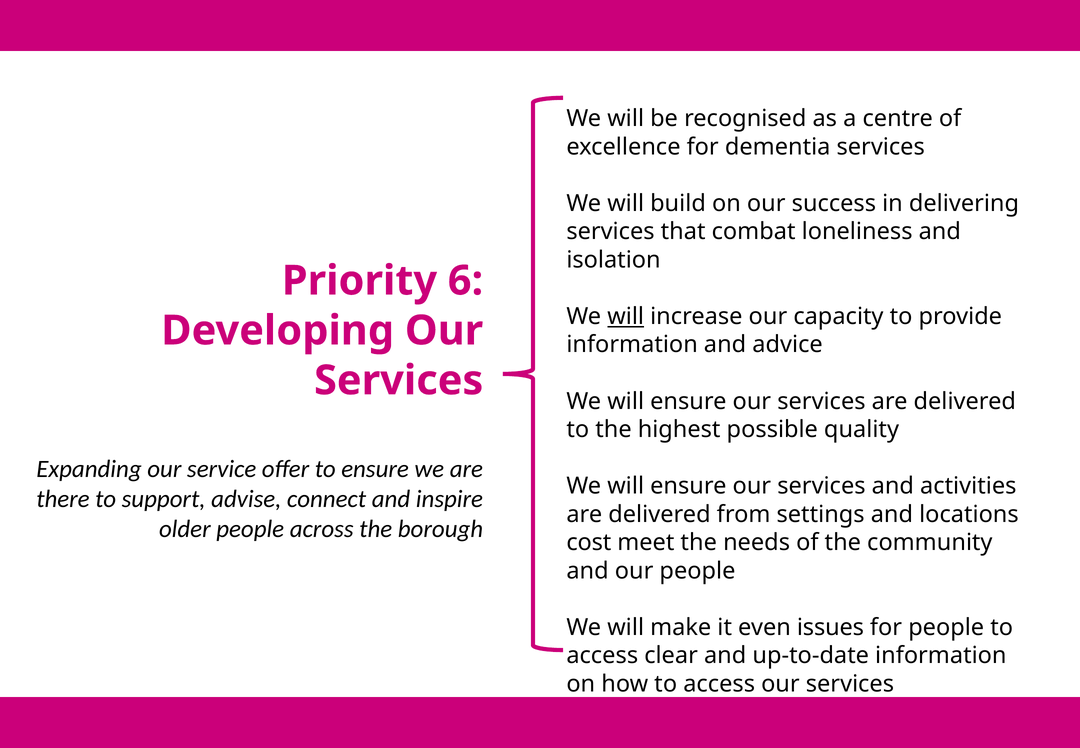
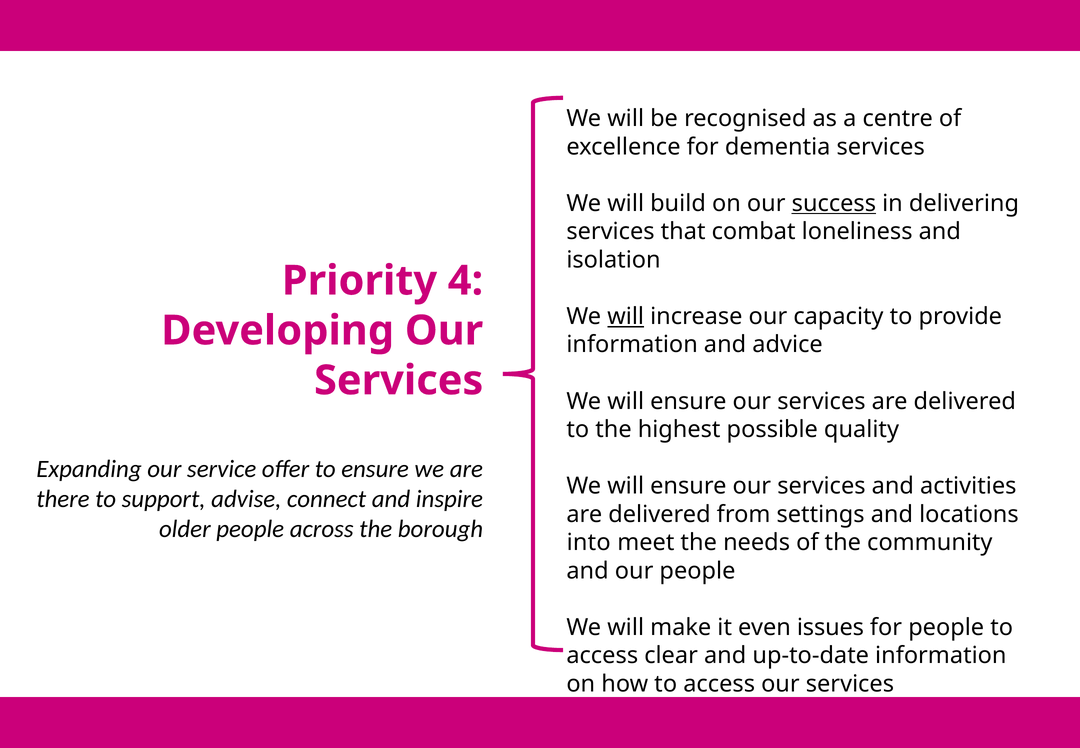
success underline: none -> present
6: 6 -> 4
cost: cost -> into
